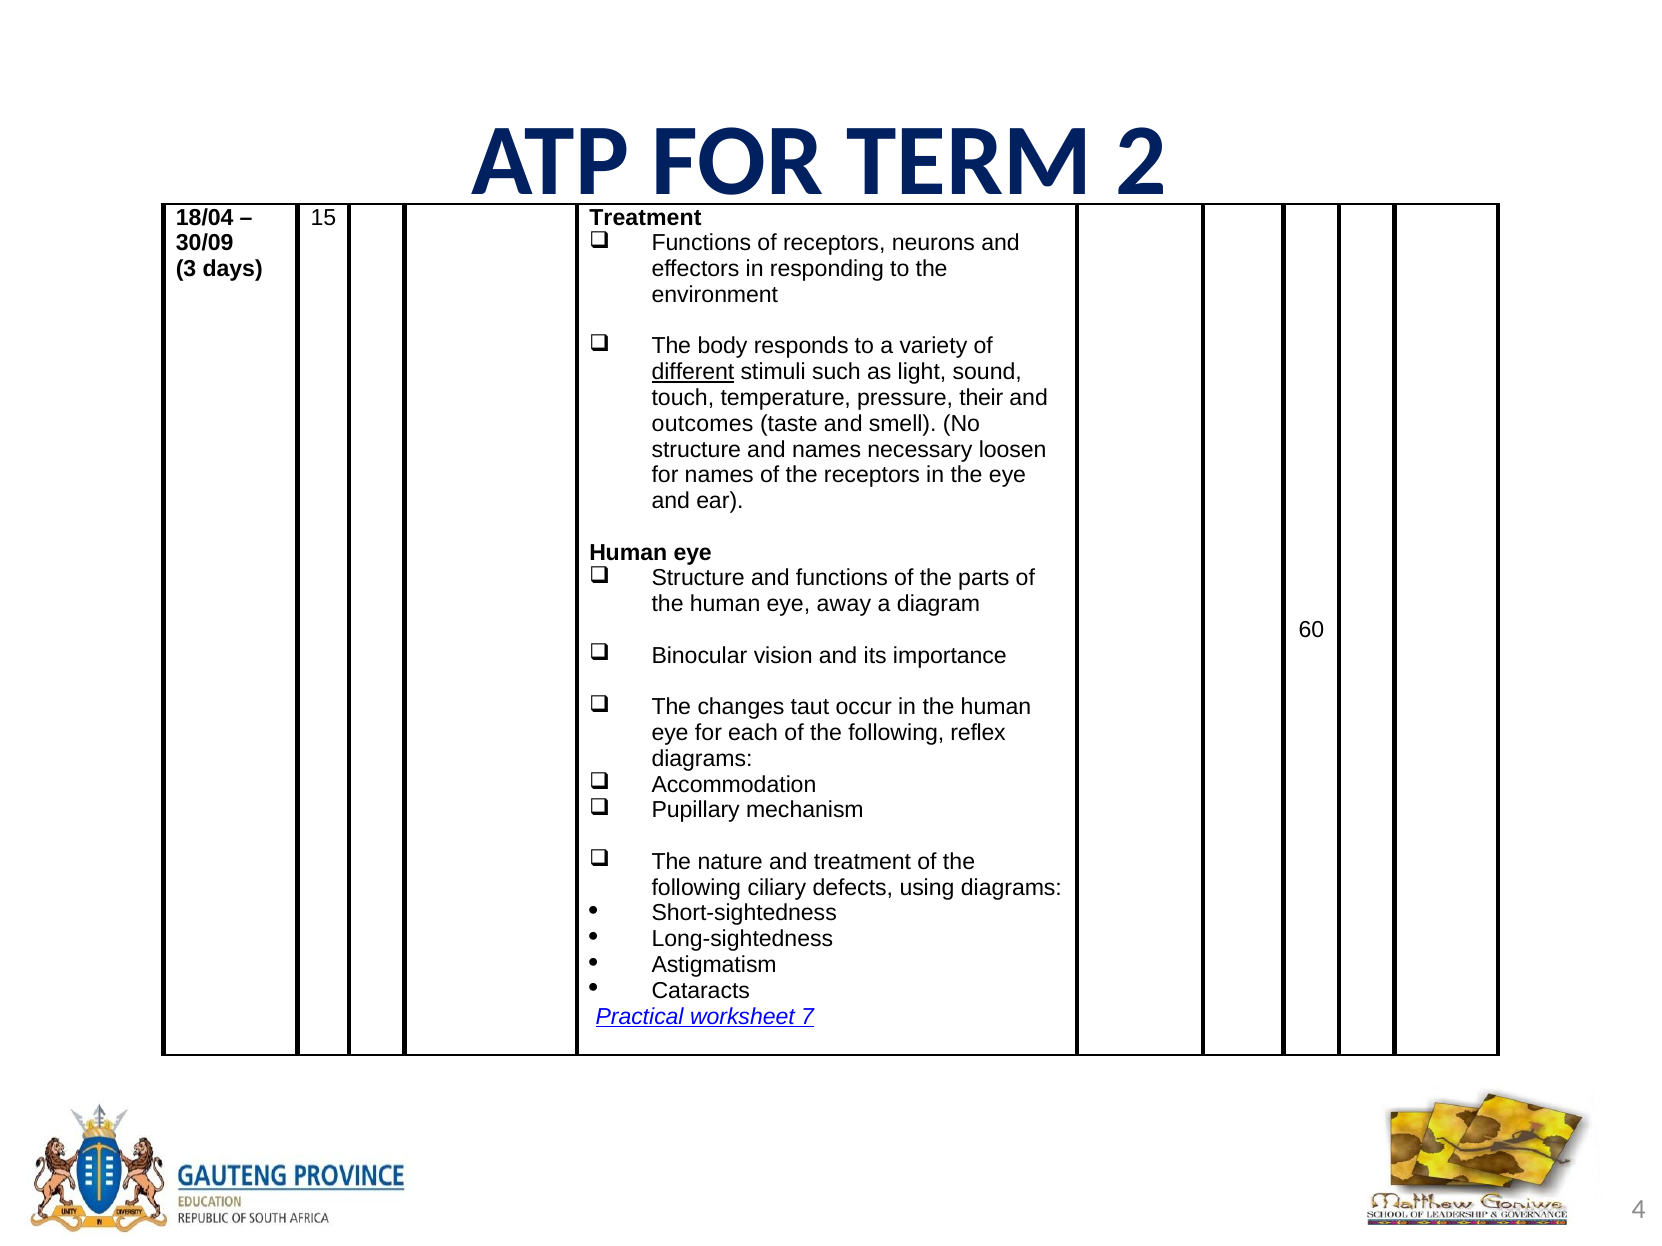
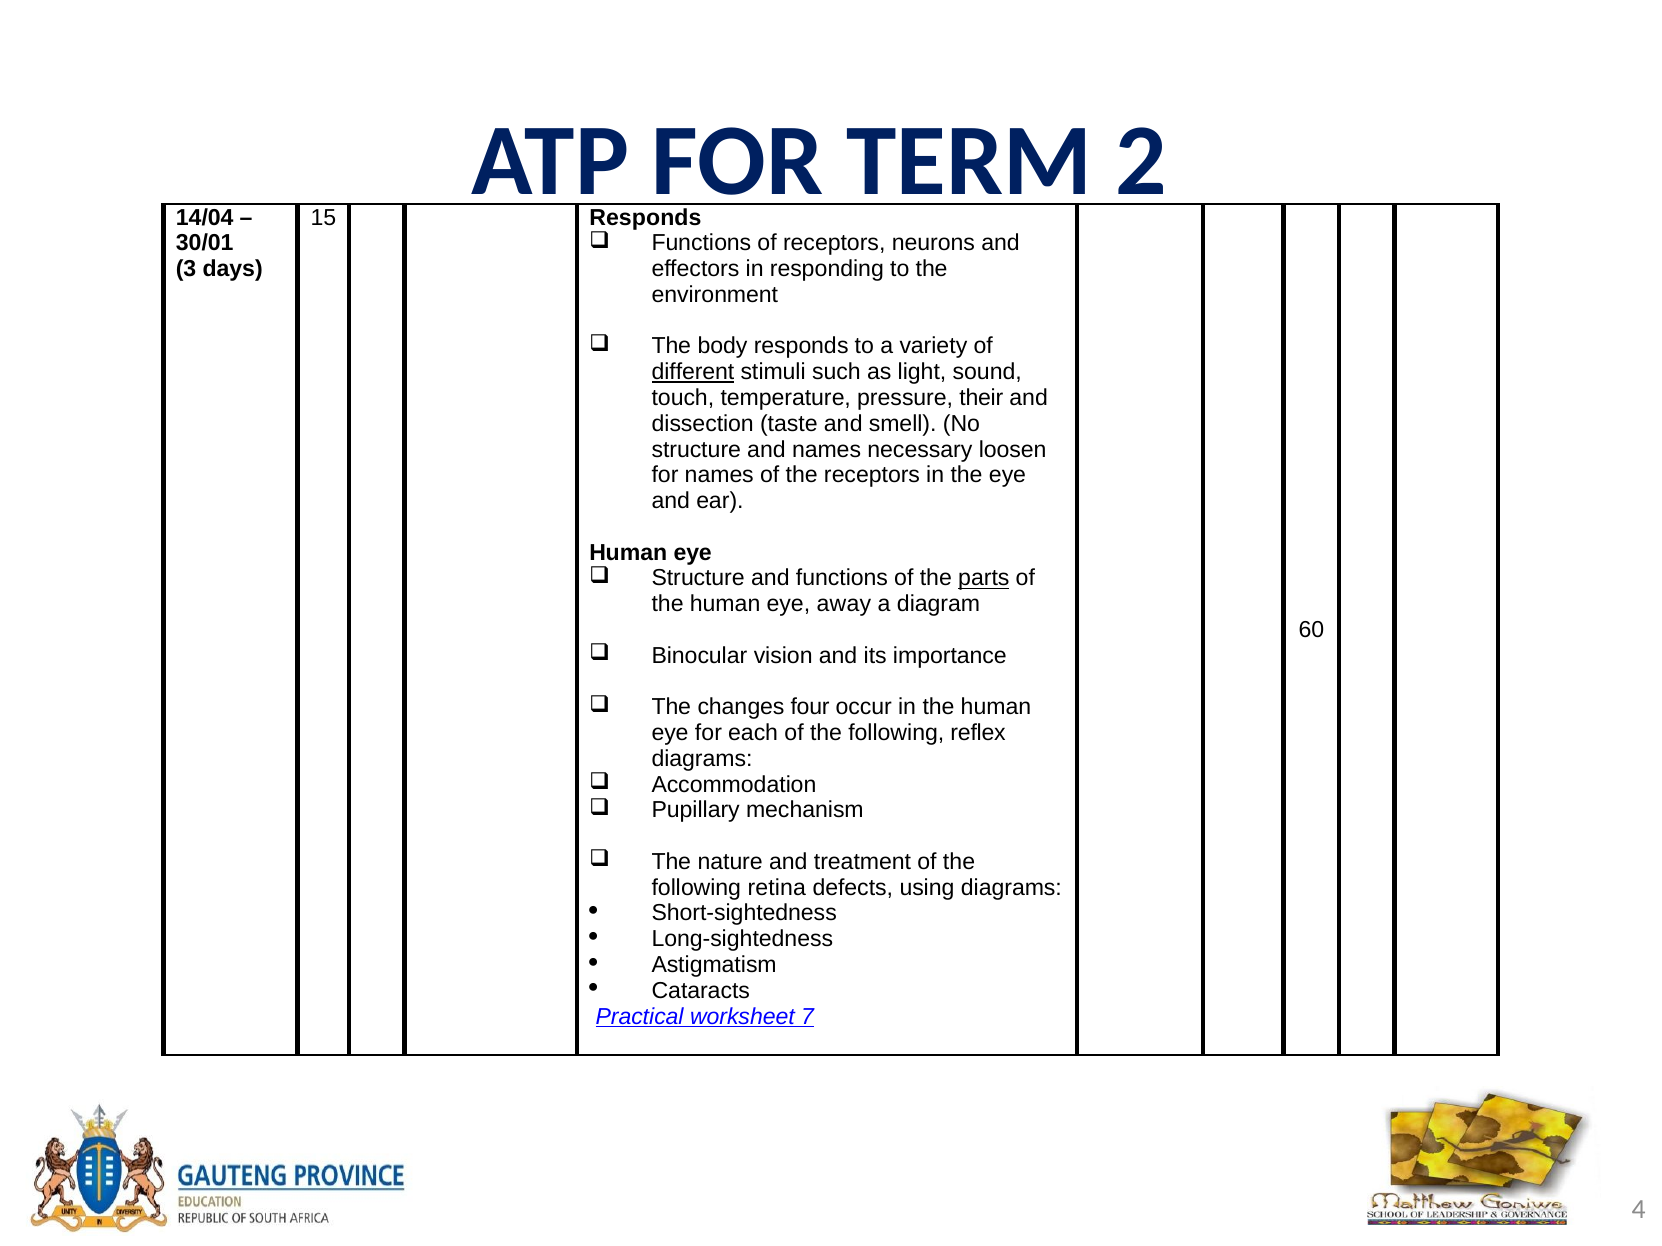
18/04: 18/04 -> 14/04
15 Treatment: Treatment -> Responds
30/09: 30/09 -> 30/01
outcomes: outcomes -> dissection
parts underline: none -> present
taut: taut -> four
ciliary: ciliary -> retina
